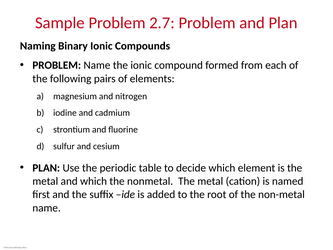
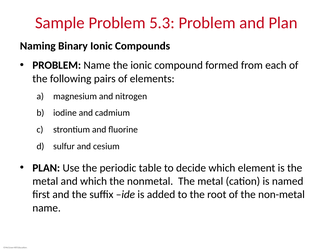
2.7: 2.7 -> 5.3
